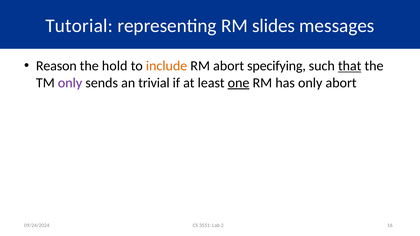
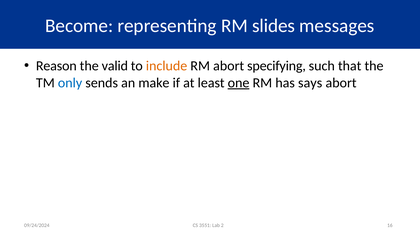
Tutorial: Tutorial -> Become
hold: hold -> valid
that underline: present -> none
only at (70, 83) colour: purple -> blue
trivial: trivial -> make
has only: only -> says
